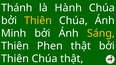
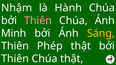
Thánh: Thánh -> Nhậm
Thiên at (38, 21) colour: yellow -> pink
Phen: Phen -> Phép
